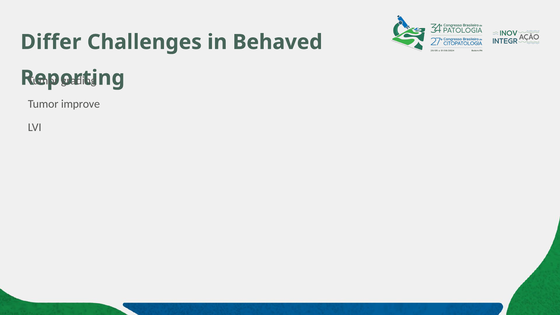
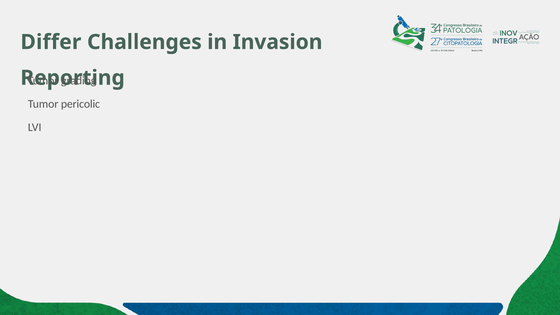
Behaved: Behaved -> Invasion
improve: improve -> pericolic
